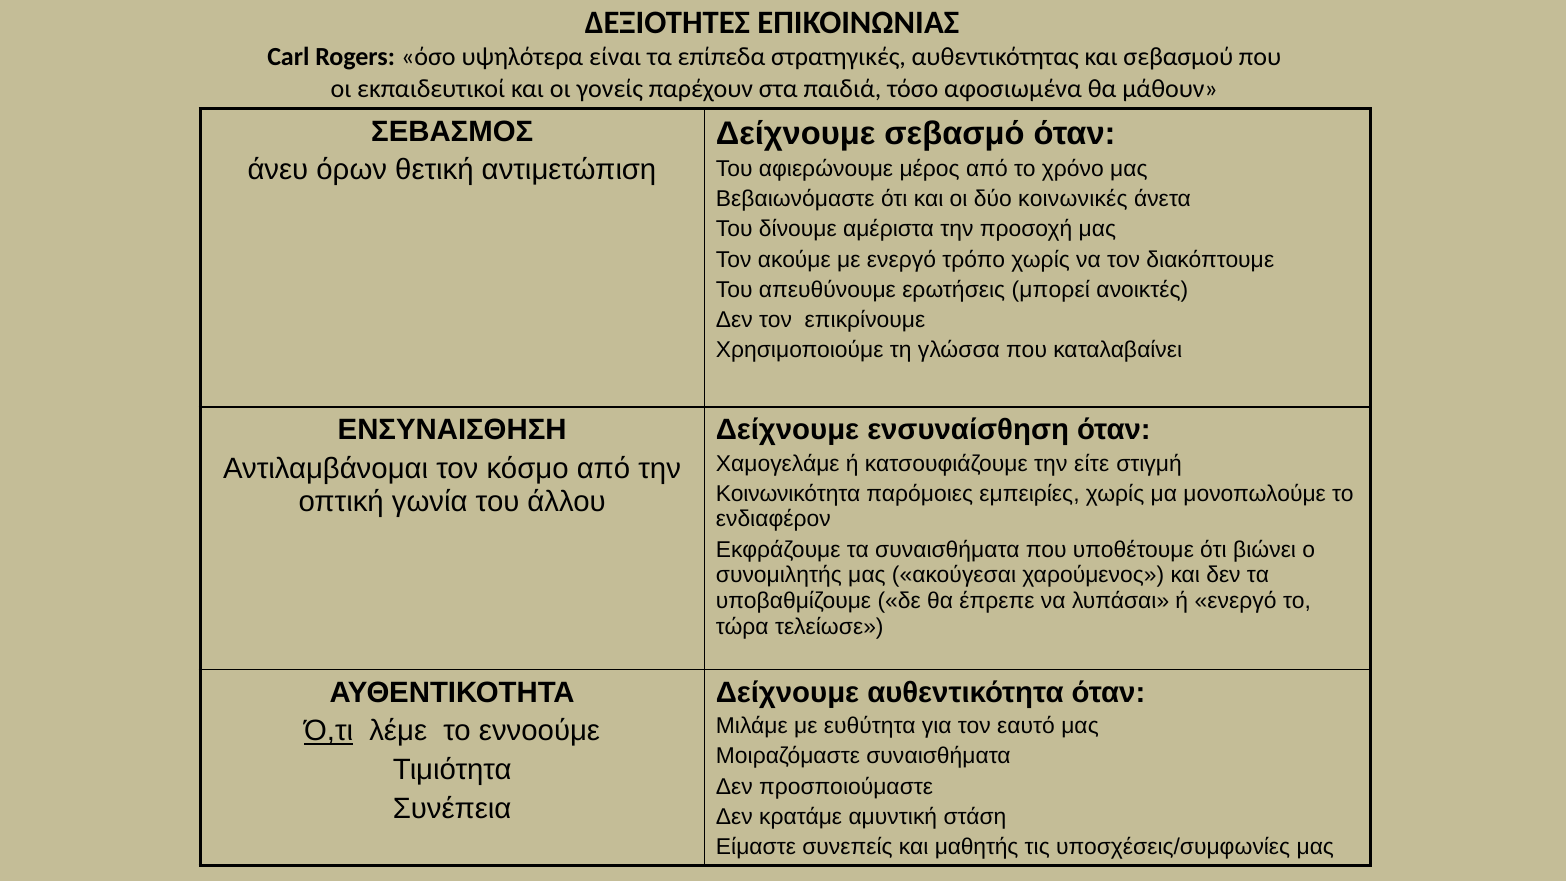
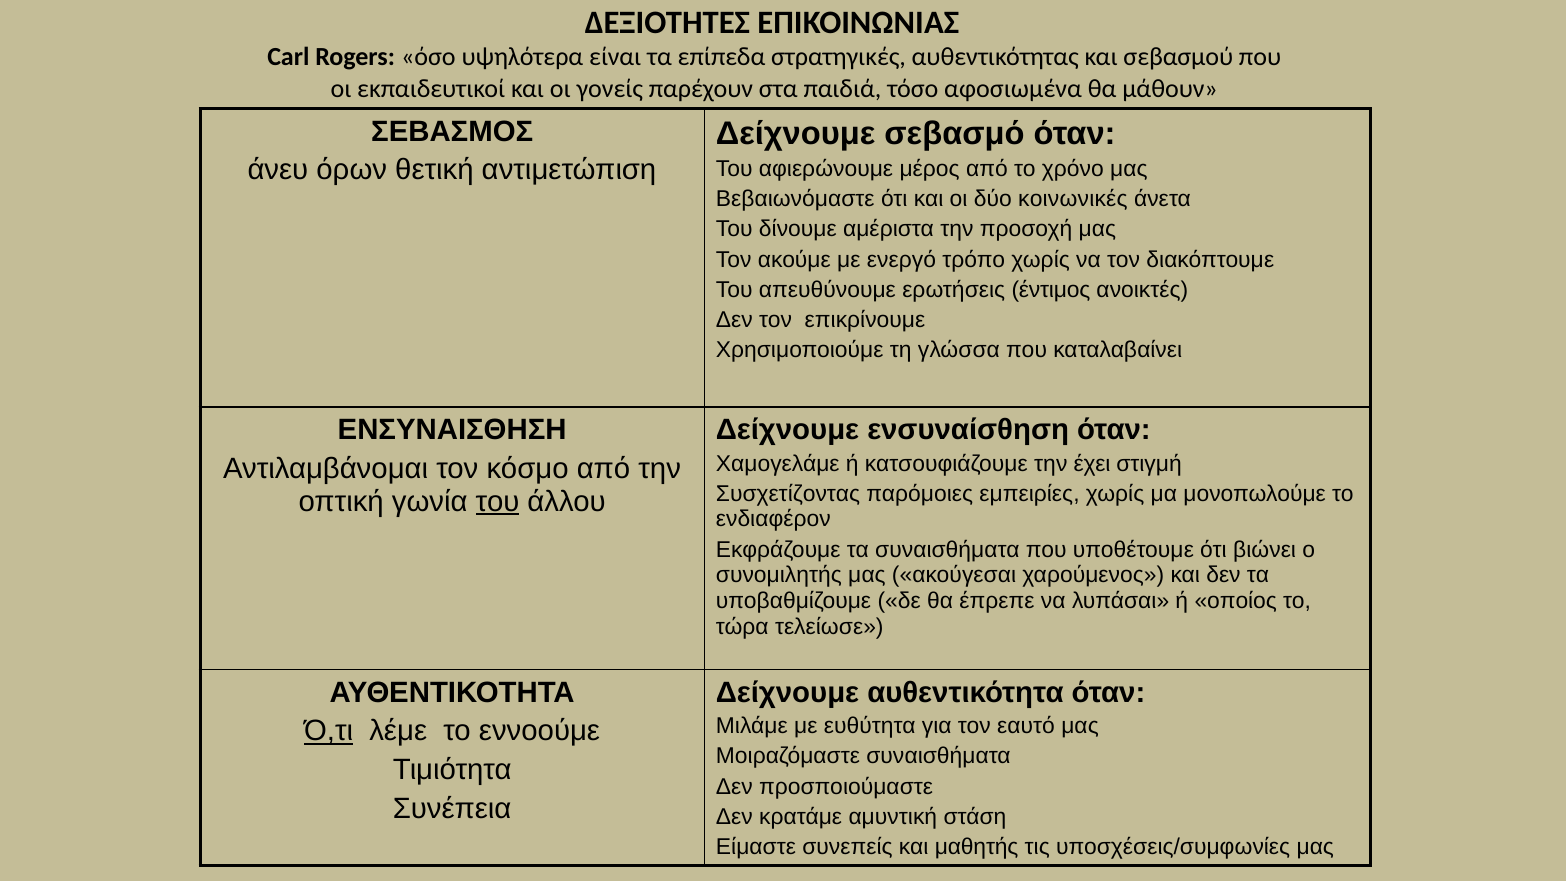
μπορεί: μπορεί -> έντιμος
είτε: είτε -> έχει
Κοινωνικότητα: Κοινωνικότητα -> Συσχετίζοντας
του at (498, 501) underline: none -> present
ή ενεργό: ενεργό -> οποίος
